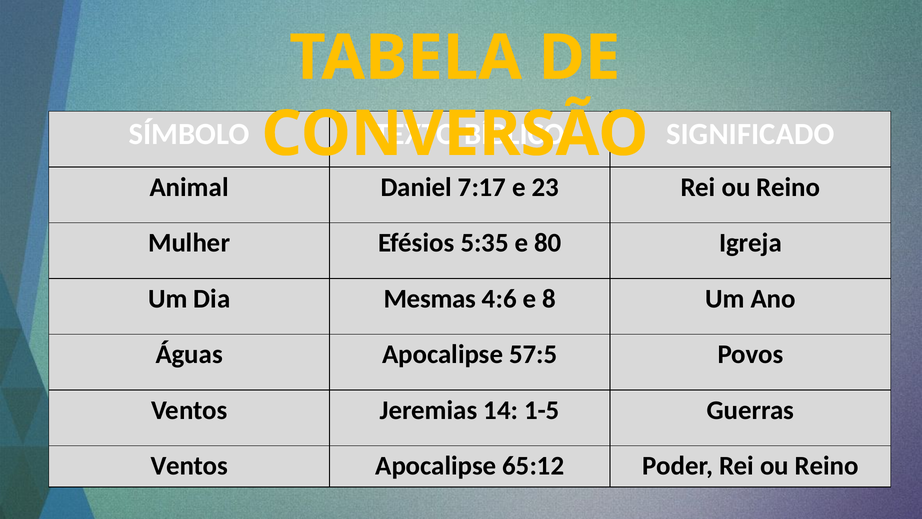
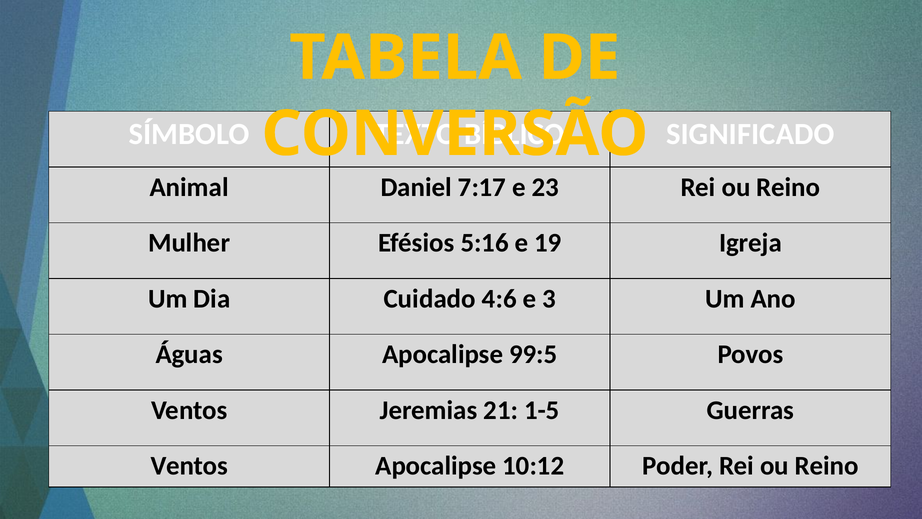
5:35: 5:35 -> 5:16
80: 80 -> 19
Mesmas: Mesmas -> Cuidado
8: 8 -> 3
57:5: 57:5 -> 99:5
14: 14 -> 21
65:12: 65:12 -> 10:12
